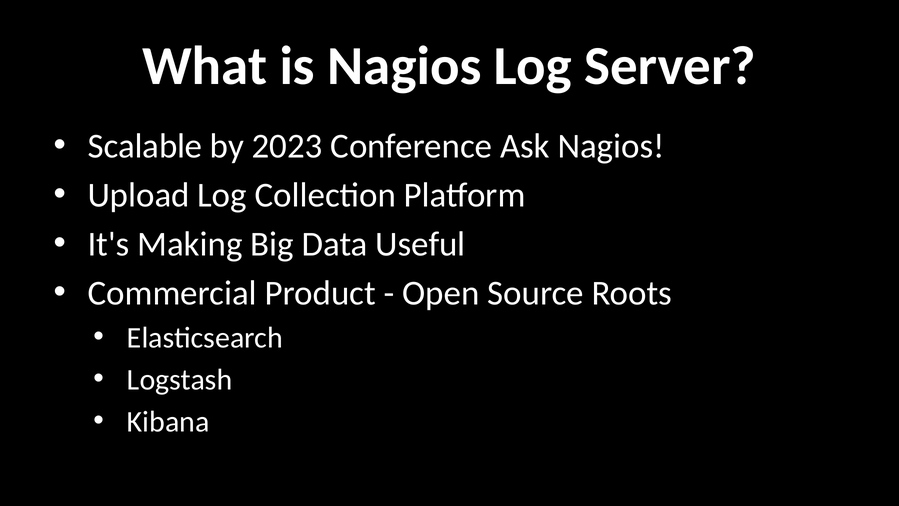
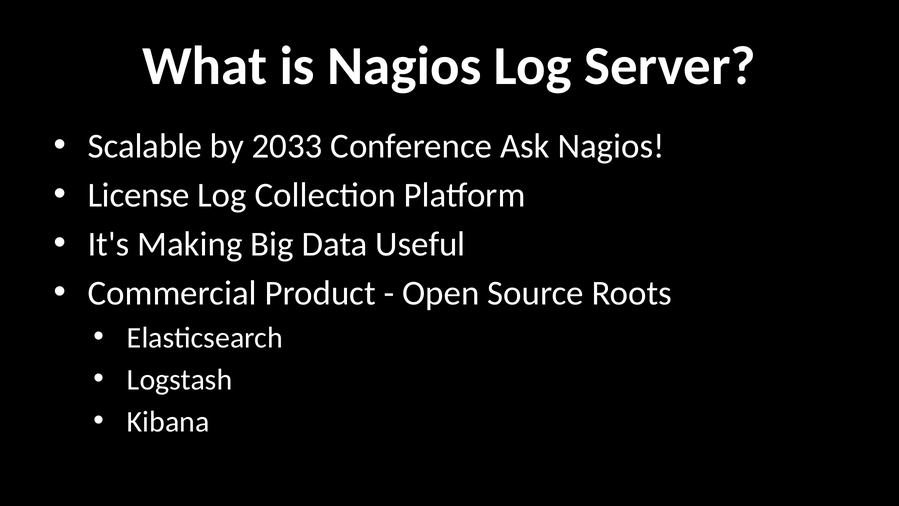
2023: 2023 -> 2033
Upload: Upload -> License
